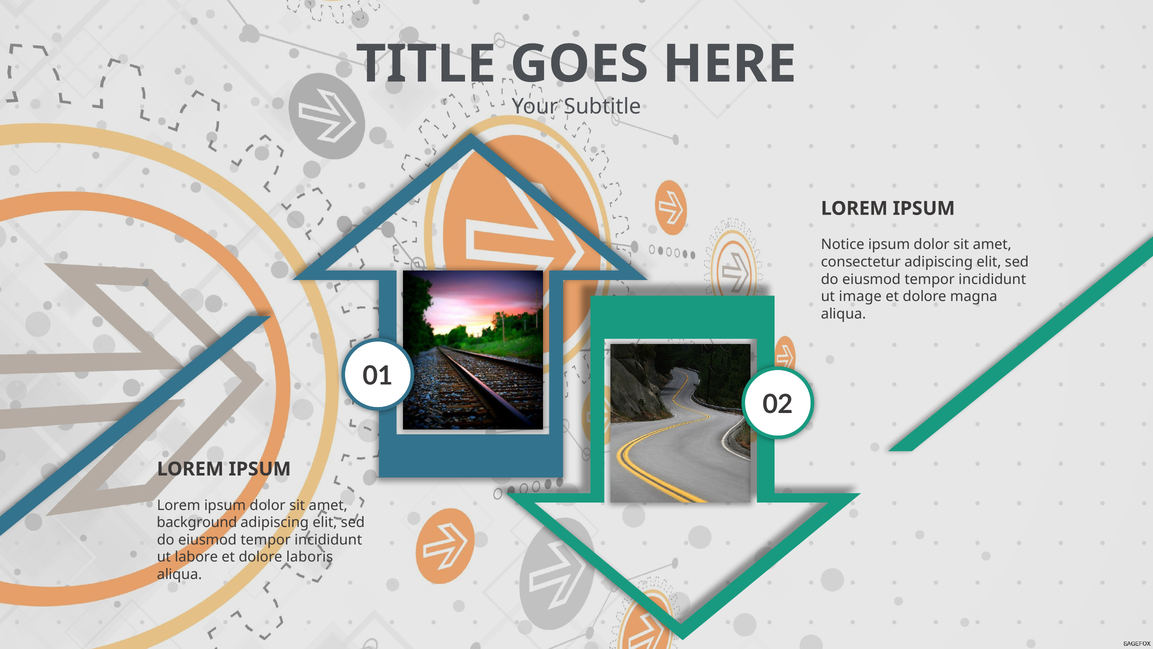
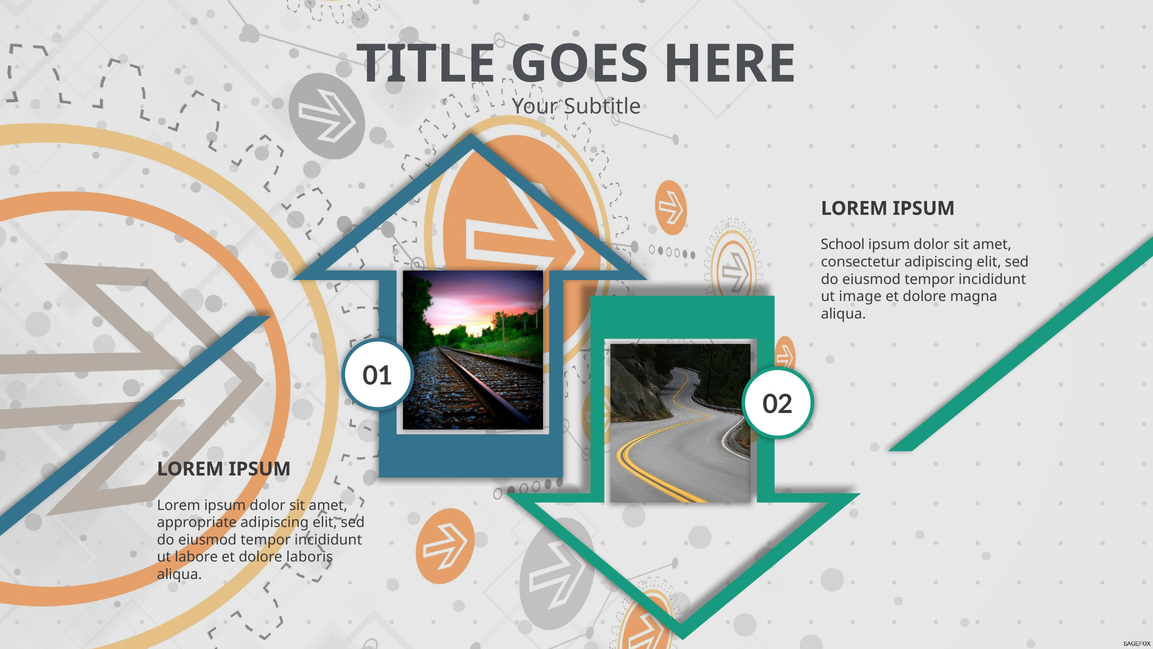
Notice: Notice -> School
background: background -> appropriate
